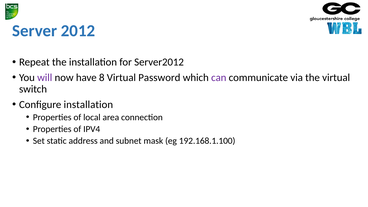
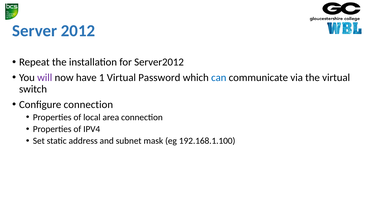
8: 8 -> 1
can colour: purple -> blue
Configure installation: installation -> connection
